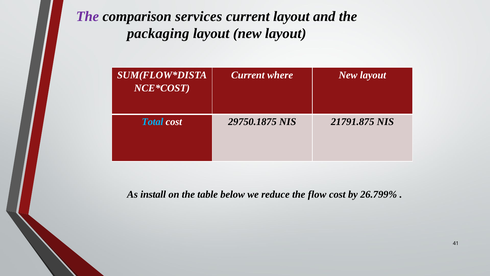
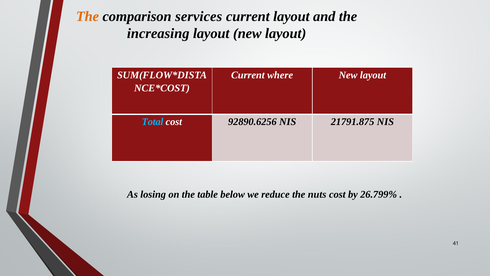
The at (87, 16) colour: purple -> orange
packaging: packaging -> increasing
29750.1875: 29750.1875 -> 92890.6256
install: install -> losing
flow: flow -> nuts
